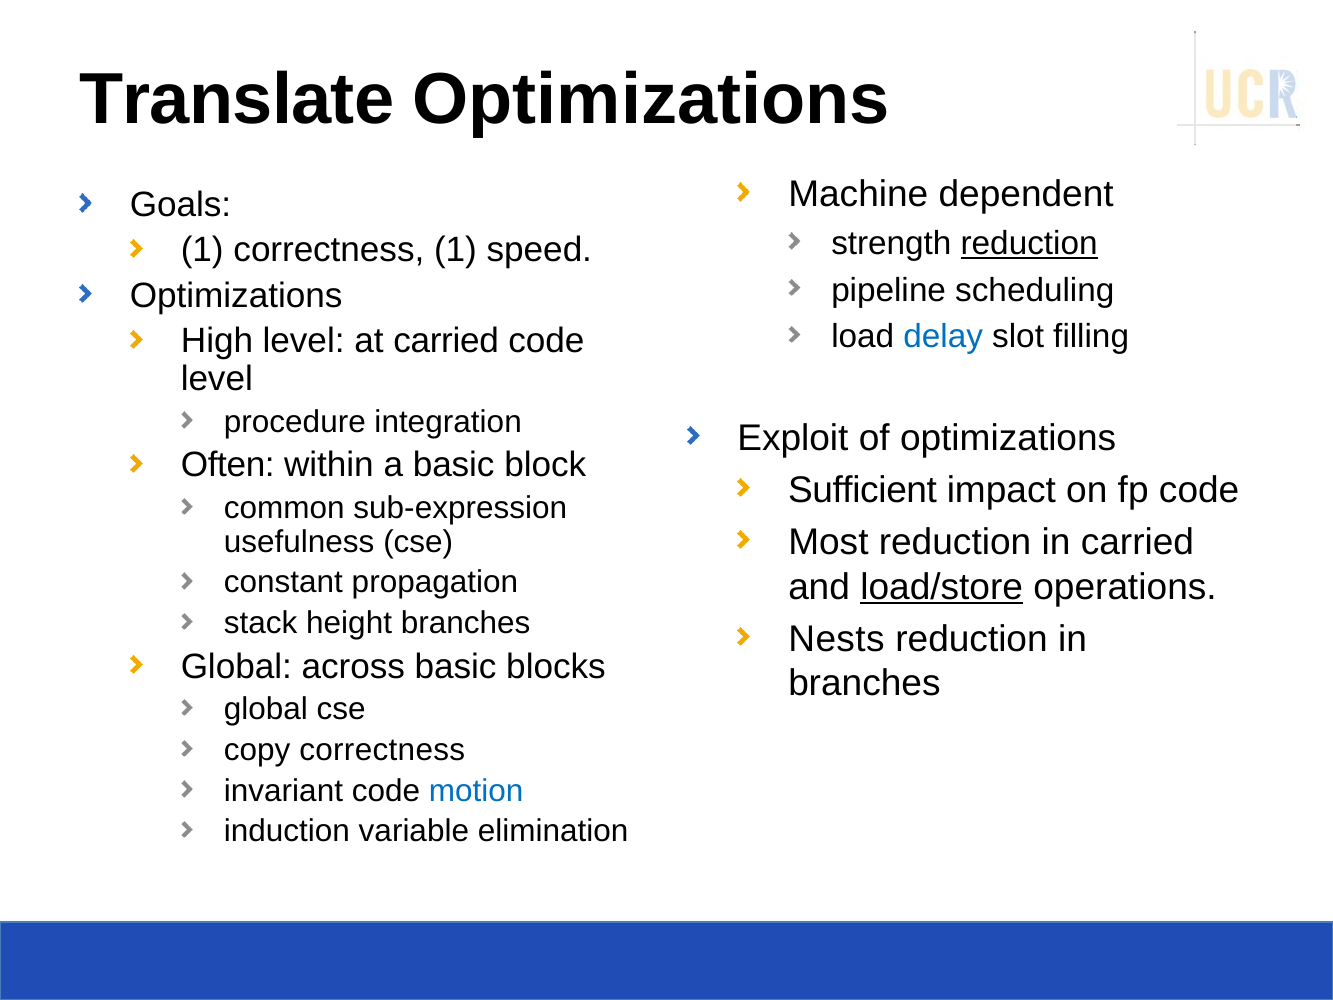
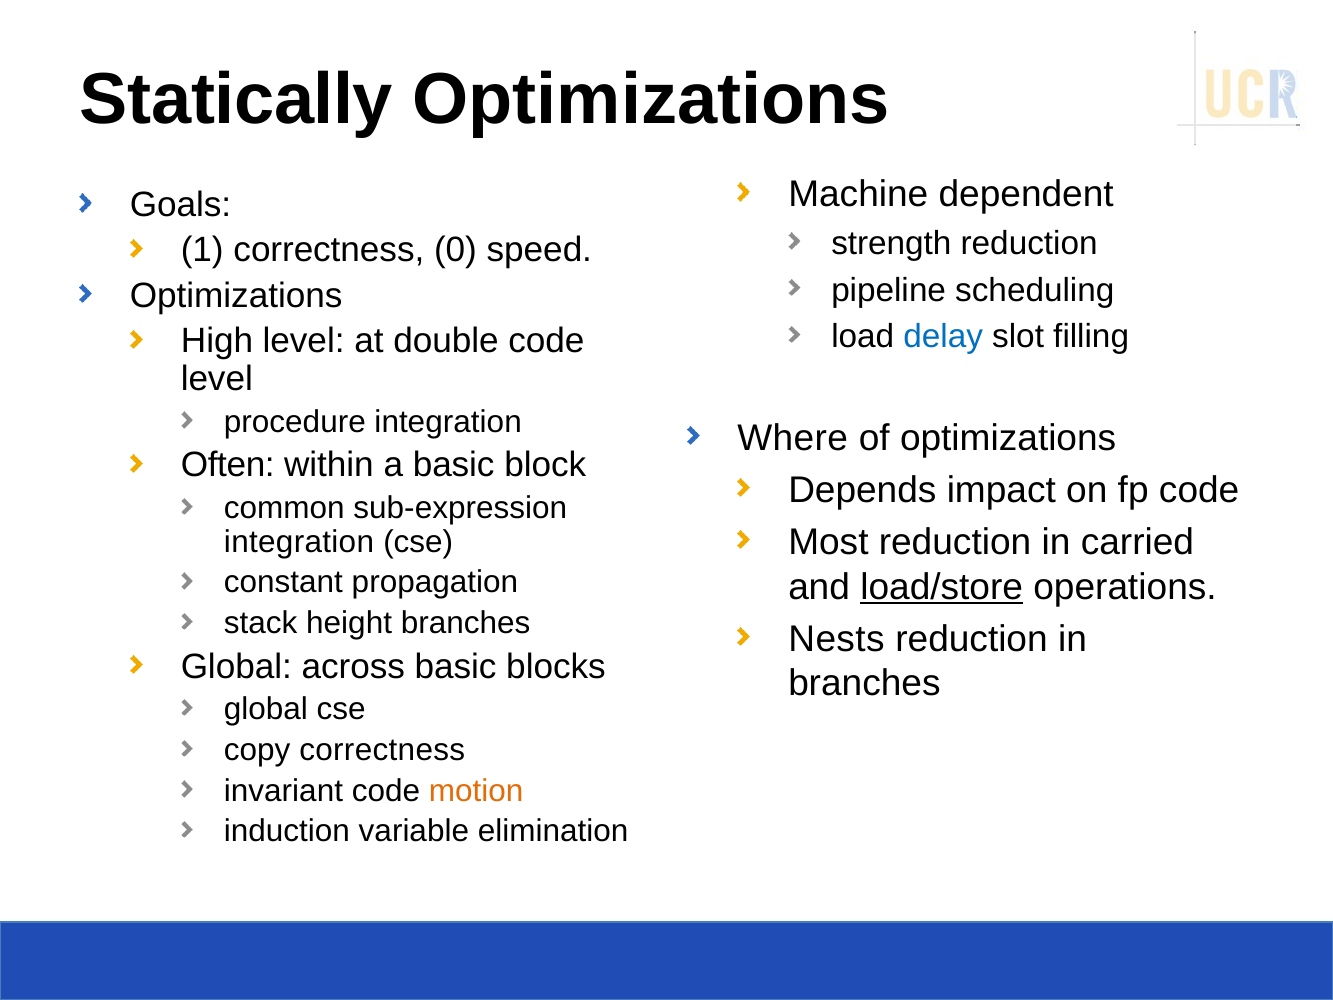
Translate: Translate -> Statically
reduction at (1029, 243) underline: present -> none
correctness 1: 1 -> 0
at carried: carried -> double
Exploit: Exploit -> Where
Sufficient: Sufficient -> Depends
usefulness at (299, 542): usefulness -> integration
motion colour: blue -> orange
